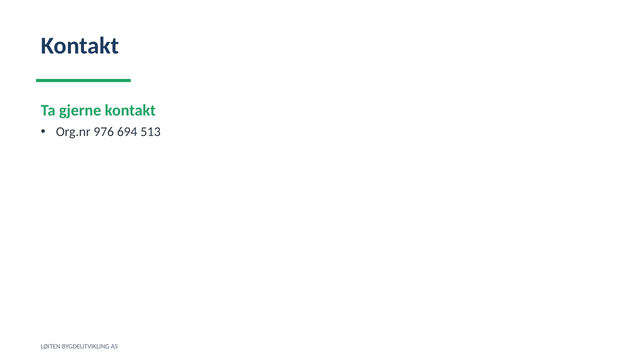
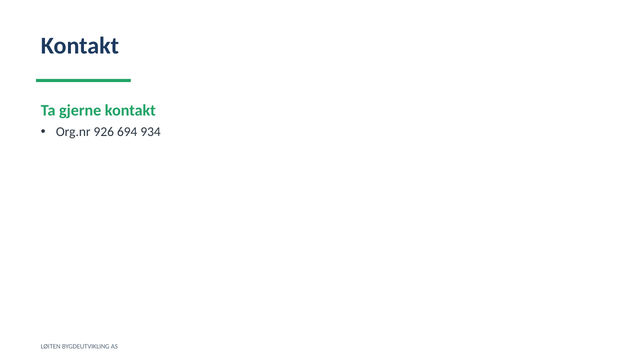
976: 976 -> 926
513: 513 -> 934
